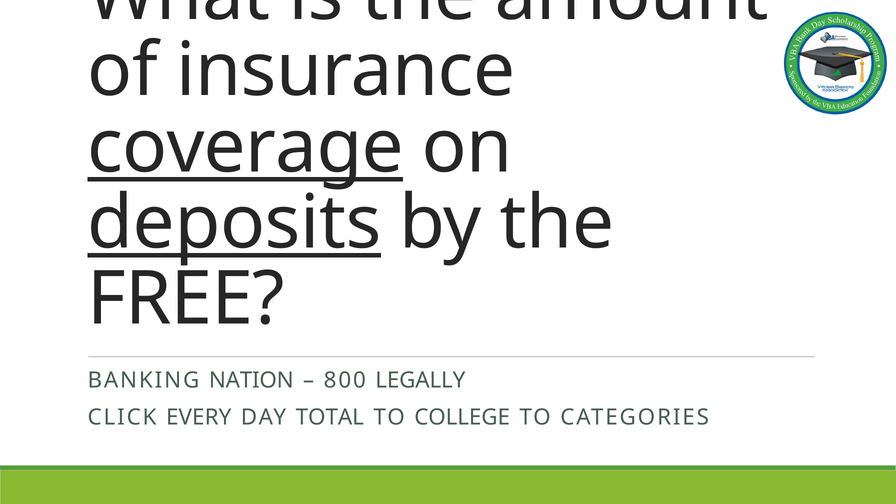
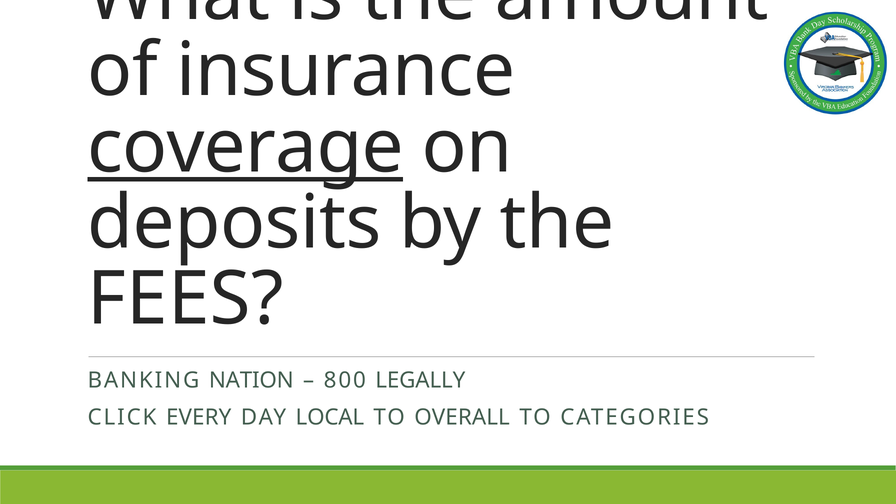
deposits underline: present -> none
FREE: FREE -> FEES
TOTAL: TOTAL -> LOCAL
COLLEGE: COLLEGE -> OVERALL
